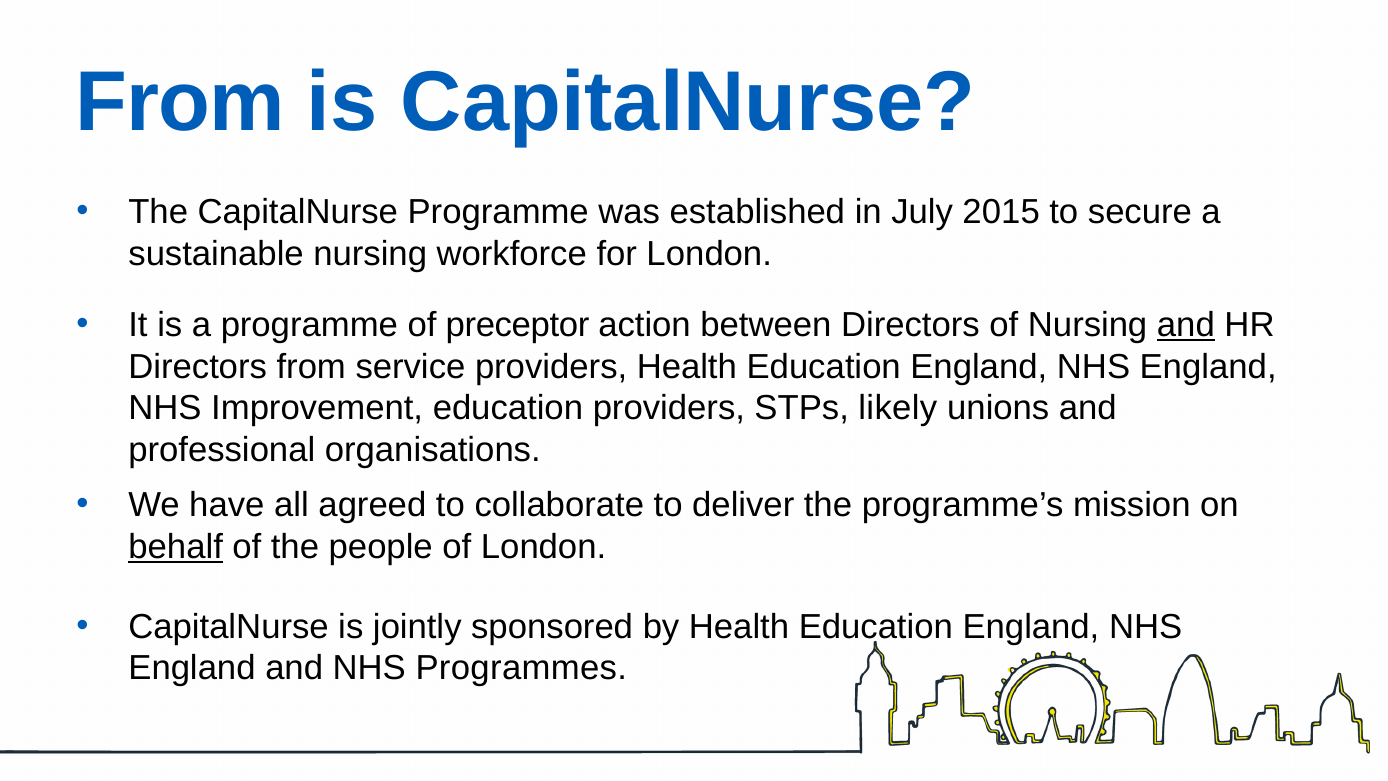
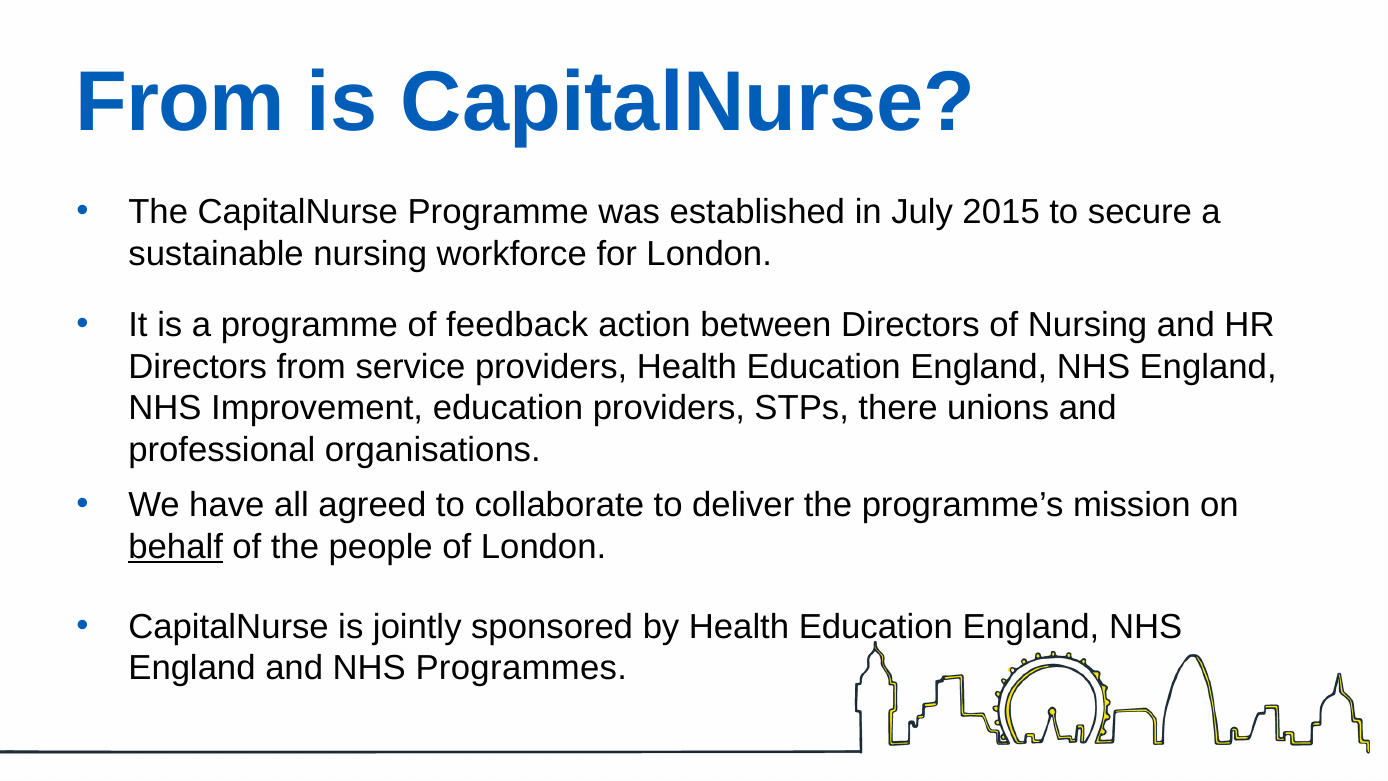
preceptor: preceptor -> feedback
and at (1186, 325) underline: present -> none
likely: likely -> there
